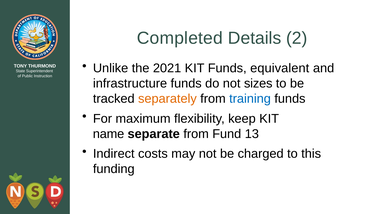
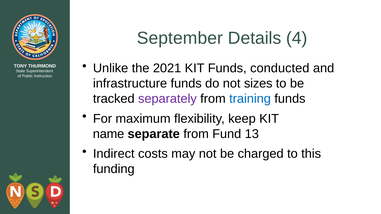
Completed: Completed -> September
2: 2 -> 4
equivalent: equivalent -> conducted
separately colour: orange -> purple
